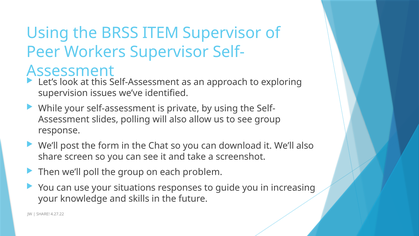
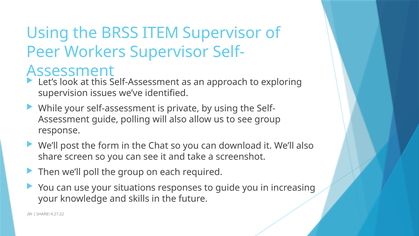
slides at (105, 119): slides -> guide
problem: problem -> required
